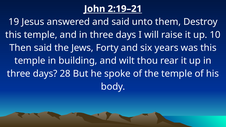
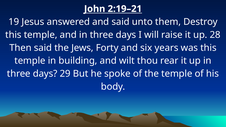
10: 10 -> 28
28: 28 -> 29
